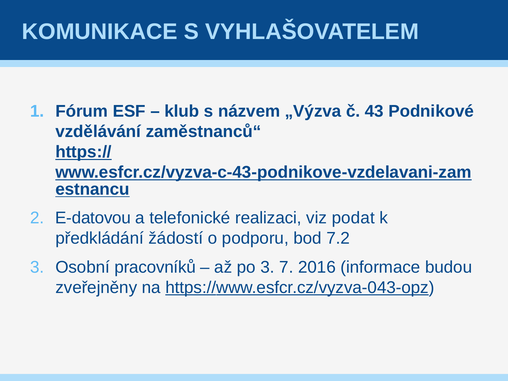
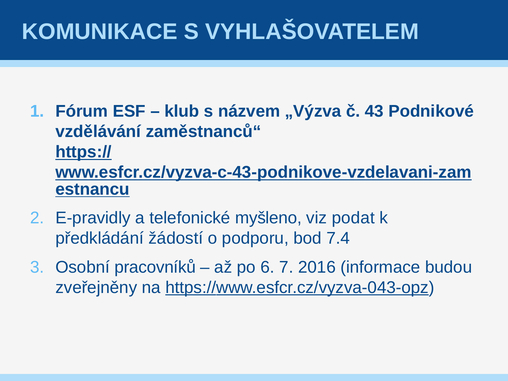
E-datovou: E-datovou -> E-pravidly
realizaci: realizaci -> myšleno
7.2: 7.2 -> 7.4
po 3: 3 -> 6
